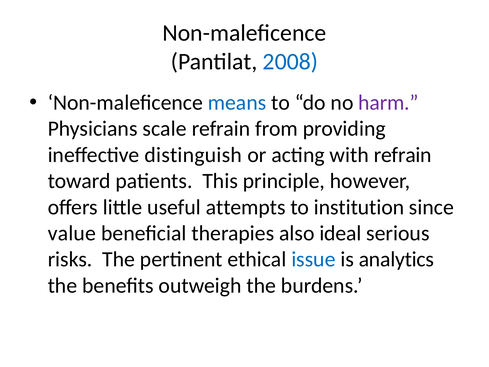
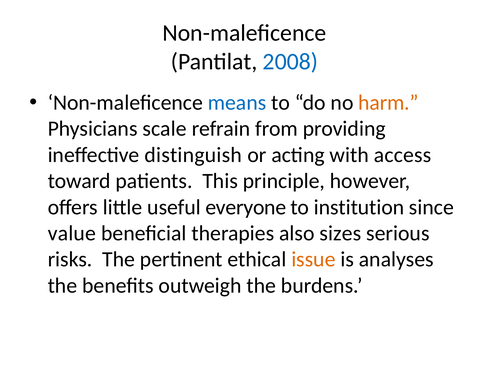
harm colour: purple -> orange
with refrain: refrain -> access
attempts: attempts -> everyone
ideal: ideal -> sizes
issue colour: blue -> orange
analytics: analytics -> analyses
